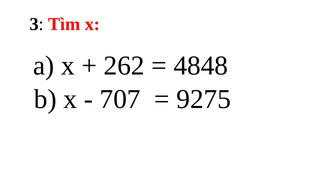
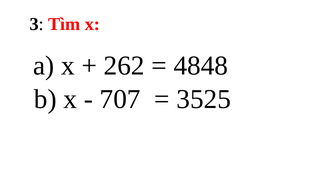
9275: 9275 -> 3525
